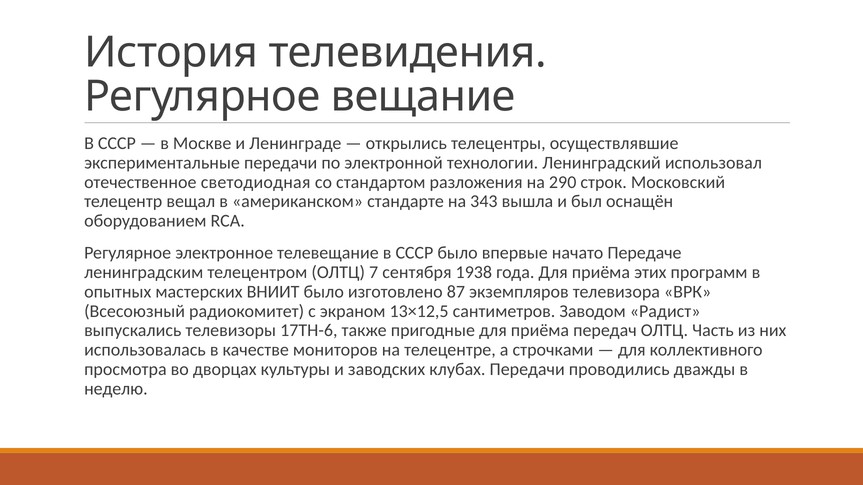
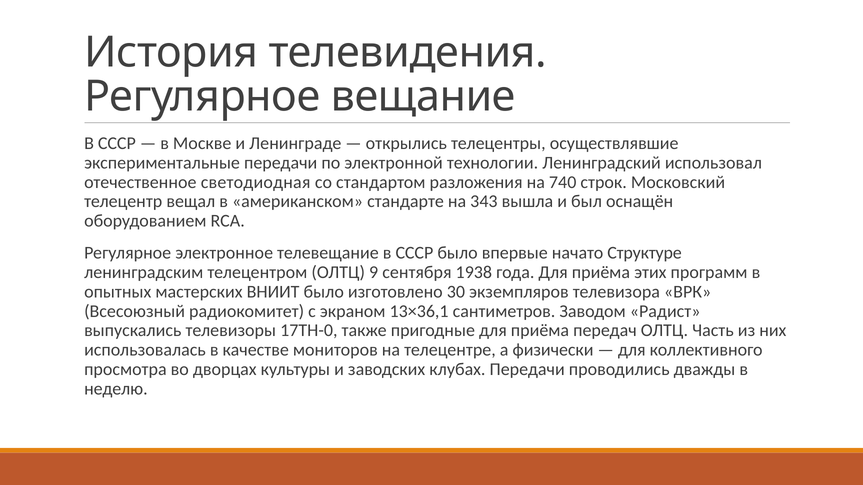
290: 290 -> 740
Передаче: Передаче -> Структуре
7: 7 -> 9
87: 87 -> 30
13×12,5: 13×12,5 -> 13×36,1
17ТН-6: 17ТН-6 -> 17ТН-0
строчками: строчками -> физически
